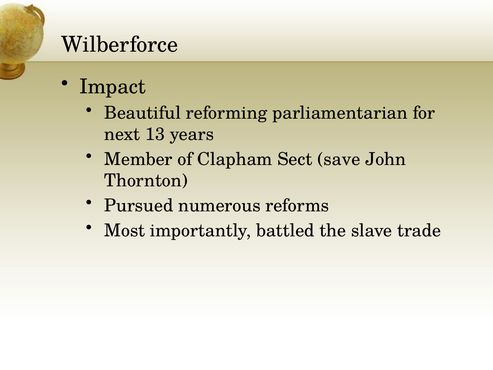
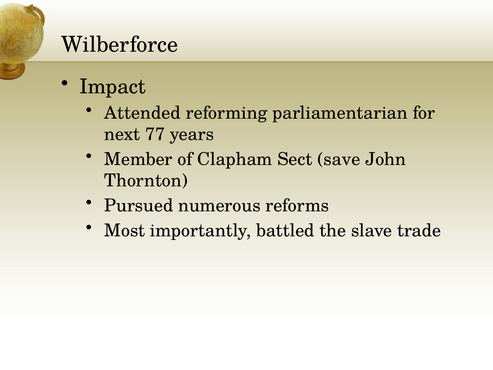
Beautiful: Beautiful -> Attended
13: 13 -> 77
